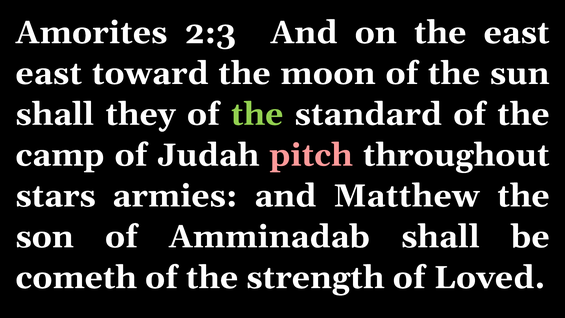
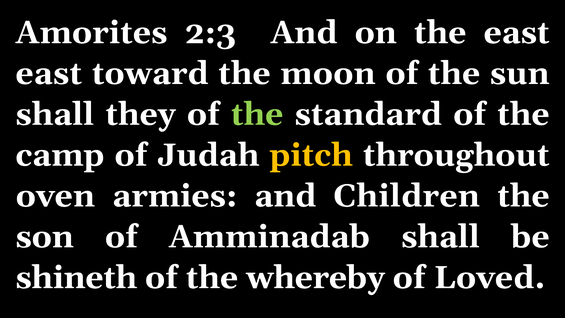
pitch colour: pink -> yellow
stars: stars -> oven
Matthew: Matthew -> Children
cometh: cometh -> shineth
strength: strength -> whereby
